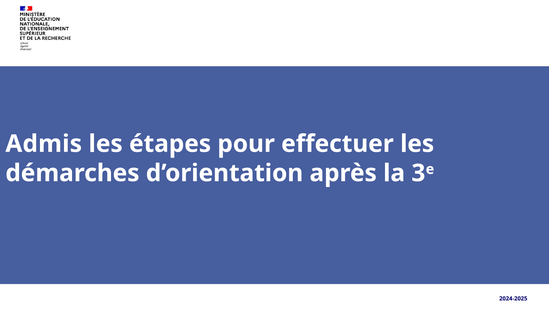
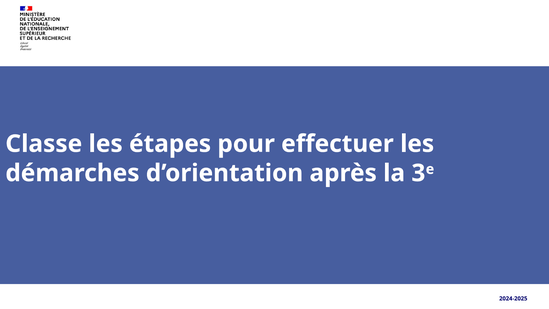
Admis: Admis -> Classe
